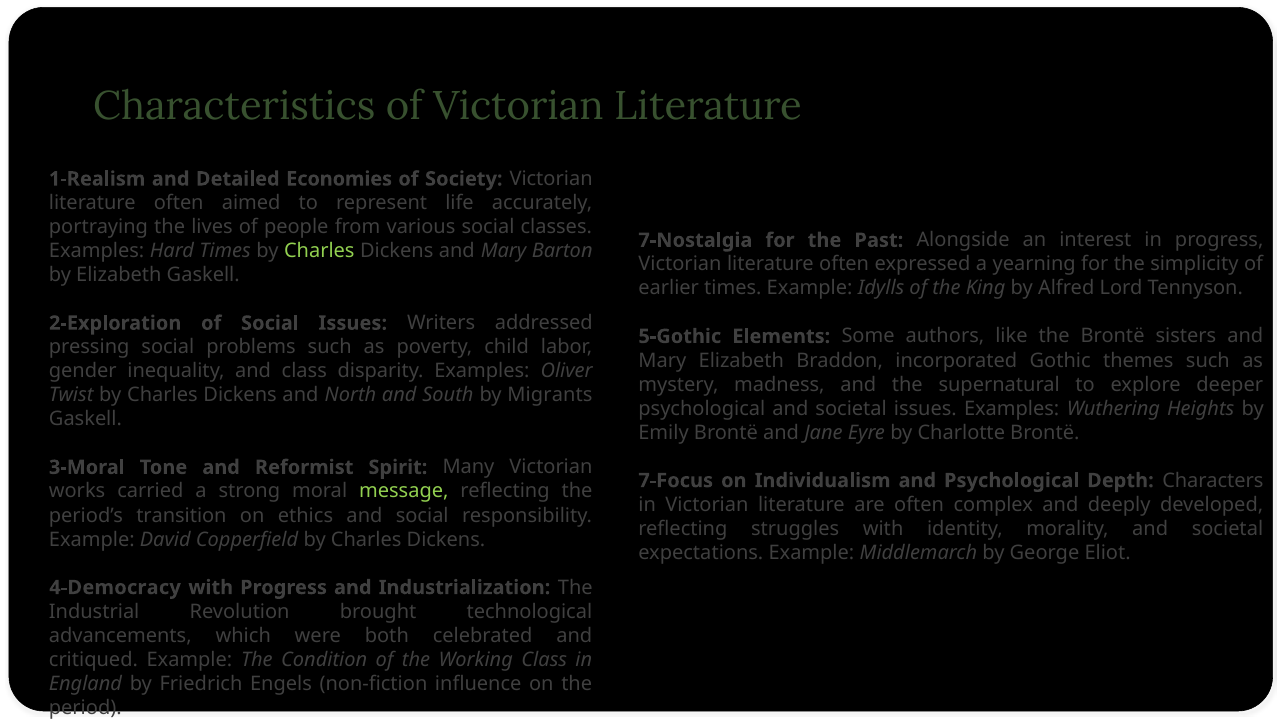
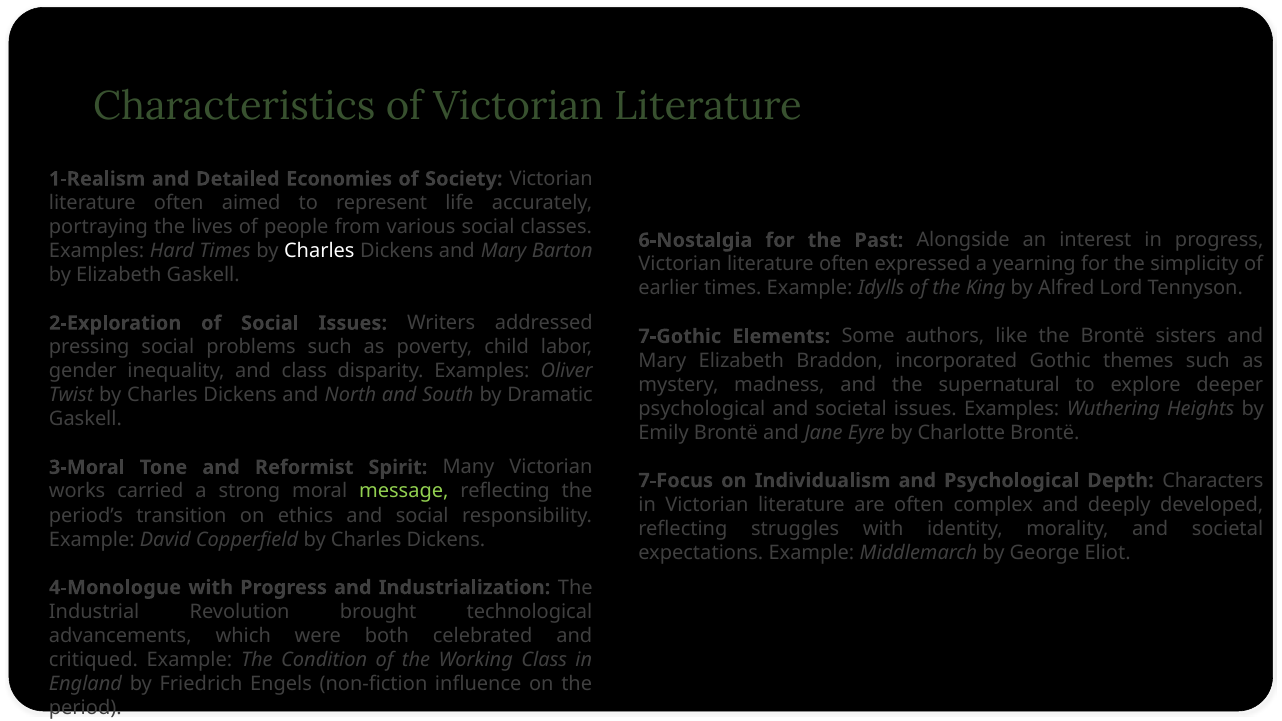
7-Nostalgia: 7-Nostalgia -> 6-Nostalgia
Charles at (319, 251) colour: light green -> white
5-Gothic: 5-Gothic -> 7-Gothic
Migrants: Migrants -> Dramatic
4-Democracy: 4-Democracy -> 4-Monologue
